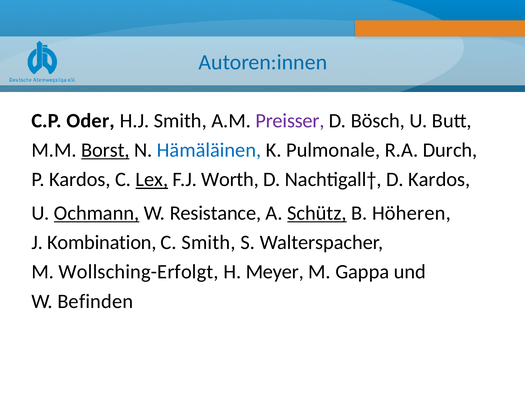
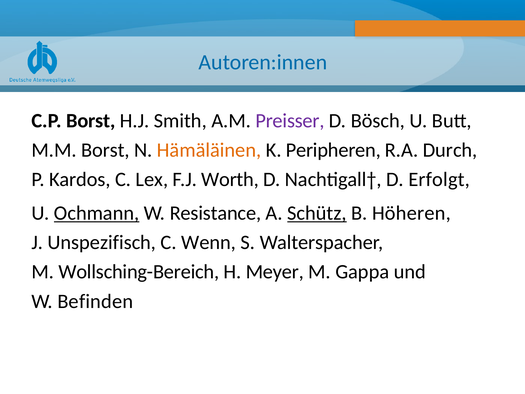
C.P Oder: Oder -> Borst
Borst at (105, 150) underline: present -> none
Hämäläinen colour: blue -> orange
Pulmonale: Pulmonale -> Peripheren
Lex underline: present -> none
D Kardos: Kardos -> Erfolgt
Kombination: Kombination -> Unspezifisch
C Smith: Smith -> Wenn
Wollsching-Erfolgt: Wollsching-Erfolgt -> Wollsching-Bereich
